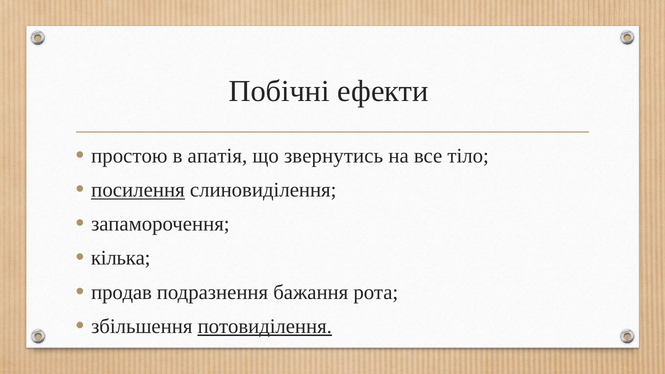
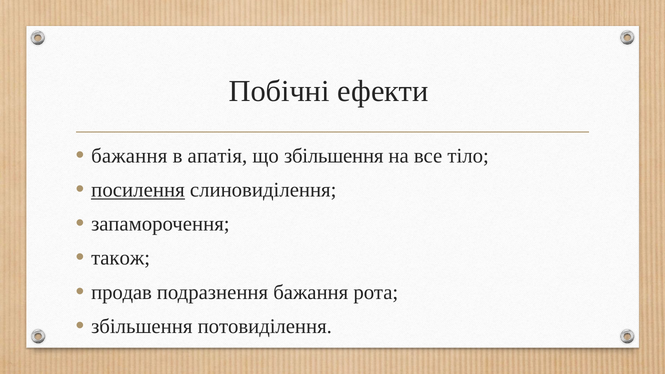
простою at (129, 156): простою -> бажання
що звернутись: звернутись -> збільшення
кілька: кілька -> також
потовиділення underline: present -> none
